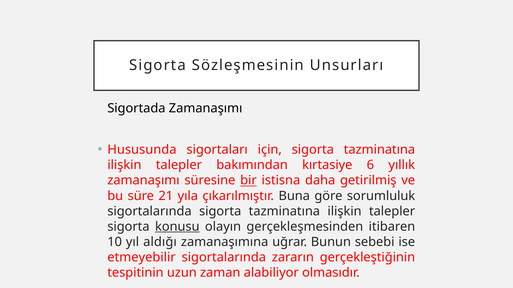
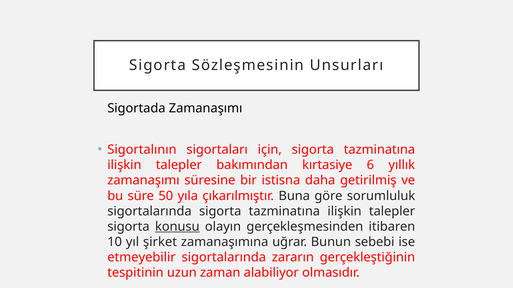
Hususunda: Hususunda -> Sigortalının
bir underline: present -> none
21: 21 -> 50
aldığı: aldığı -> şirket
